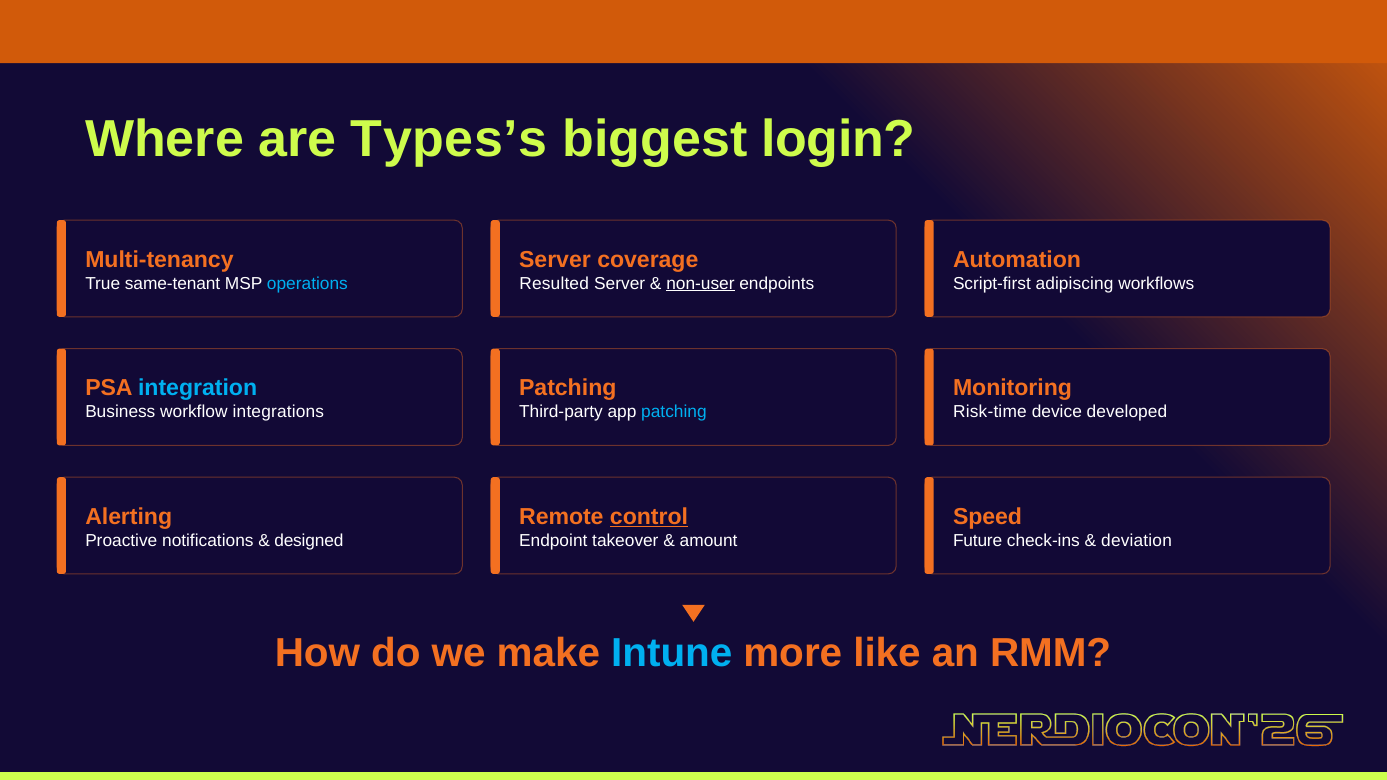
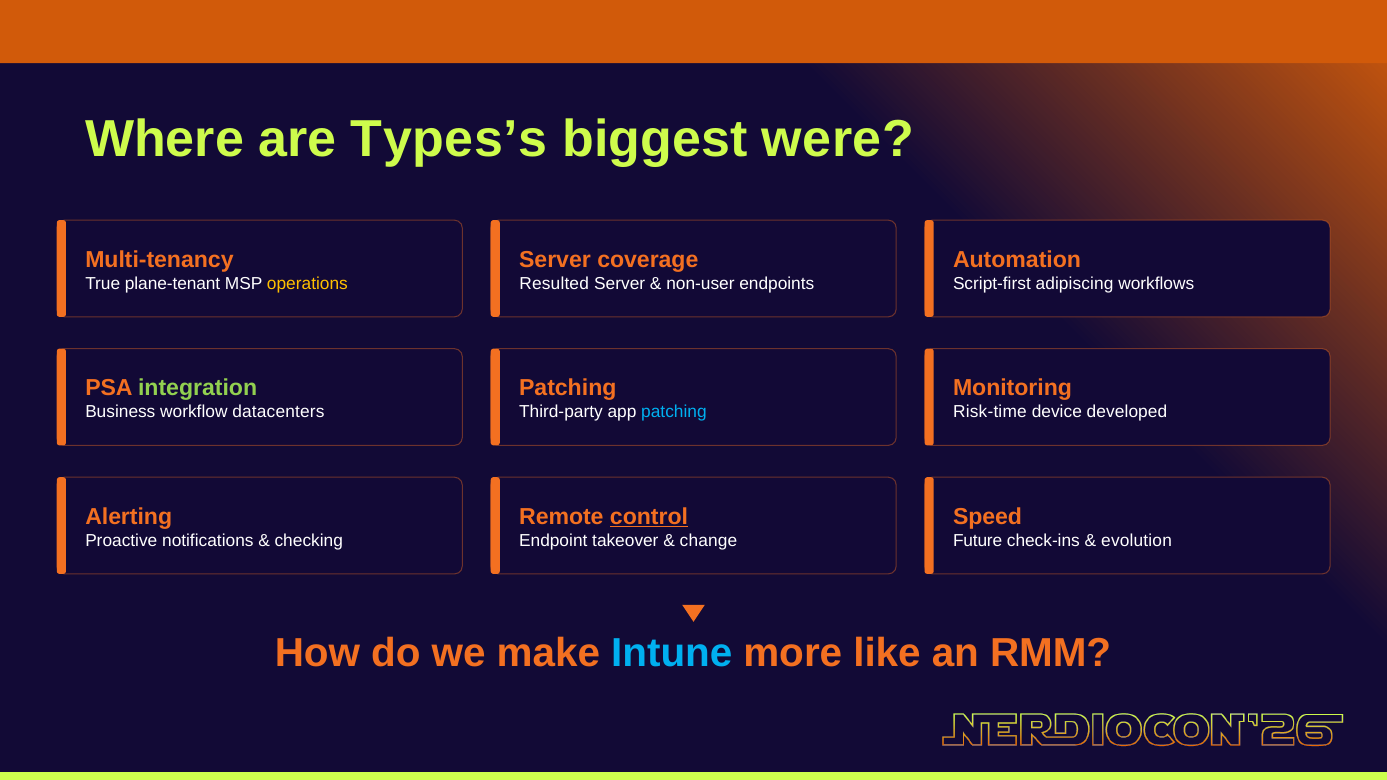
login: login -> were
same-tenant: same-tenant -> plane-tenant
operations colour: light blue -> yellow
non-user underline: present -> none
integration colour: light blue -> light green
integrations: integrations -> datacenters
designed: designed -> checking
amount: amount -> change
deviation: deviation -> evolution
